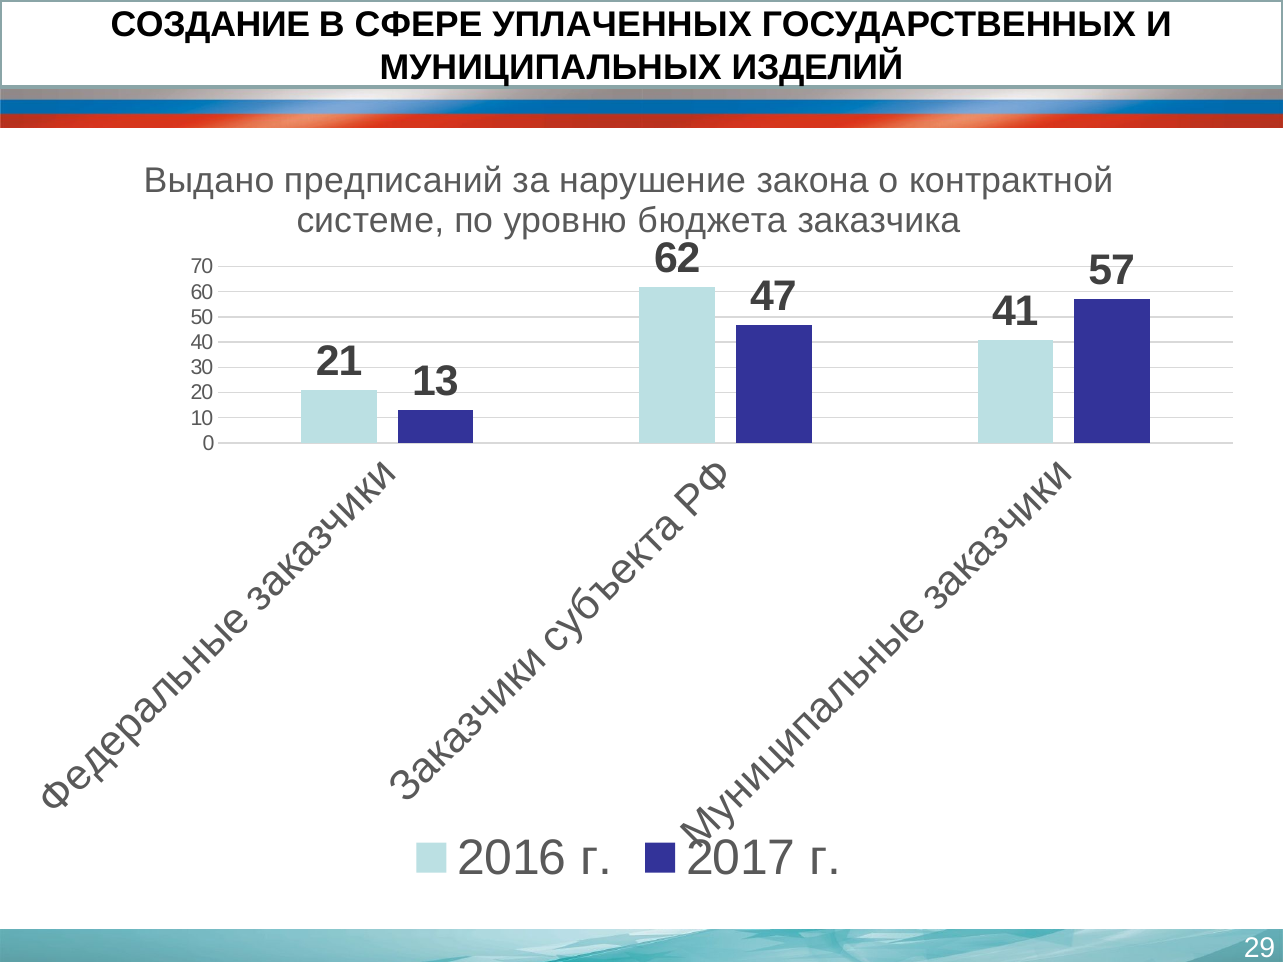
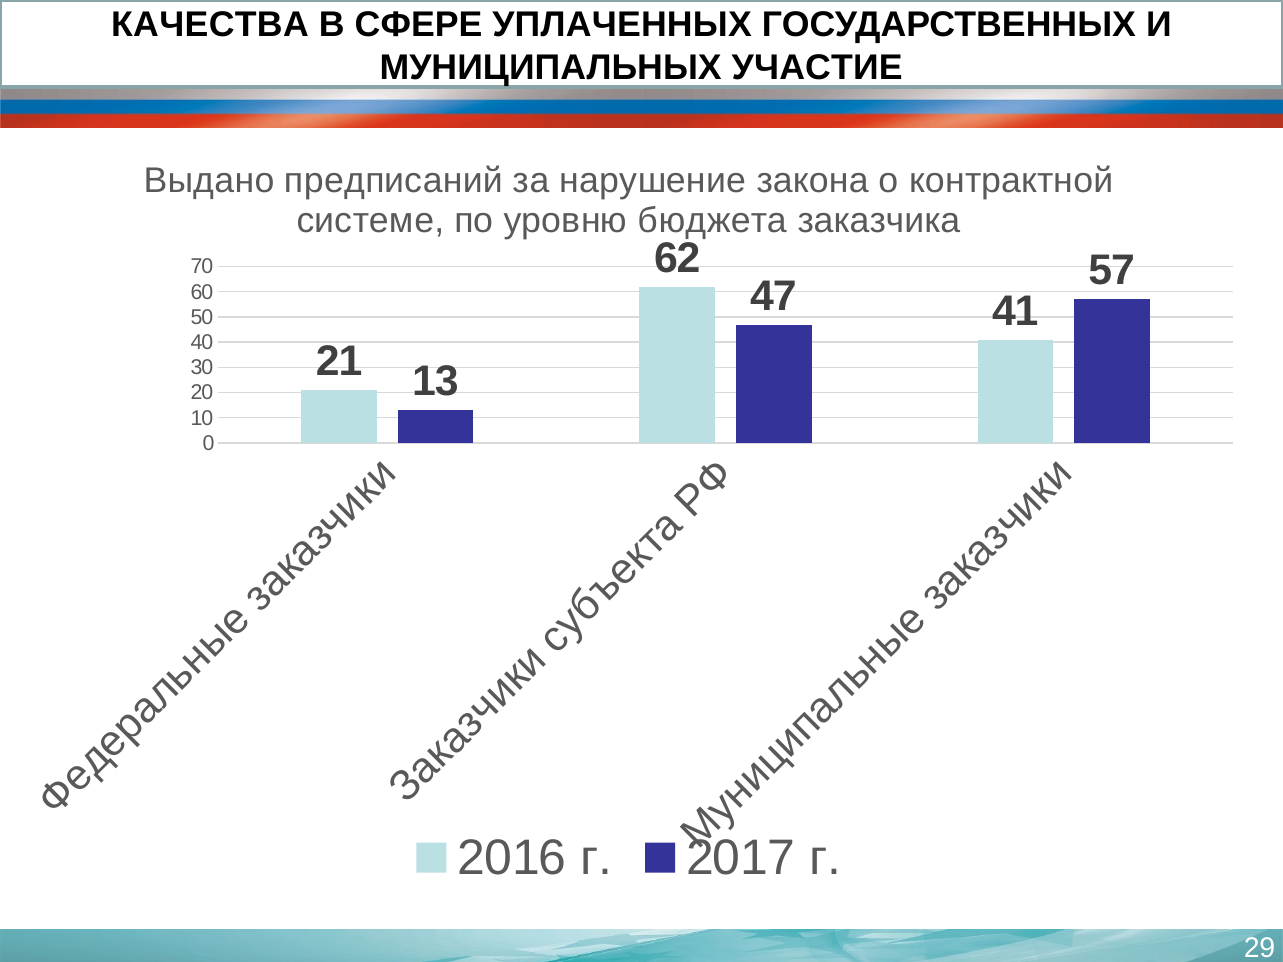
СОЗДАНИЕ: СОЗДАНИЕ -> КАЧЕСТВА
ИЗДЕЛИЙ: ИЗДЕЛИЙ -> УЧАСТИЕ
